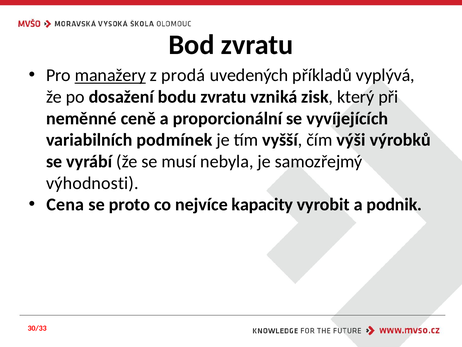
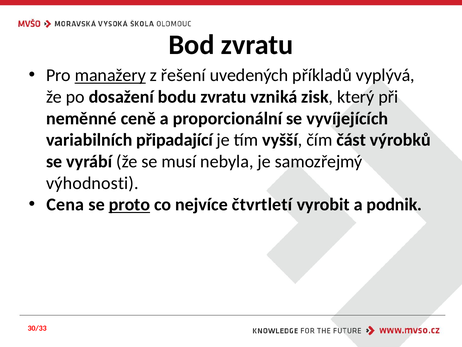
prodá: prodá -> řešení
podmínek: podmínek -> připadající
výši: výši -> část
proto underline: none -> present
kapacity: kapacity -> čtvrtletí
